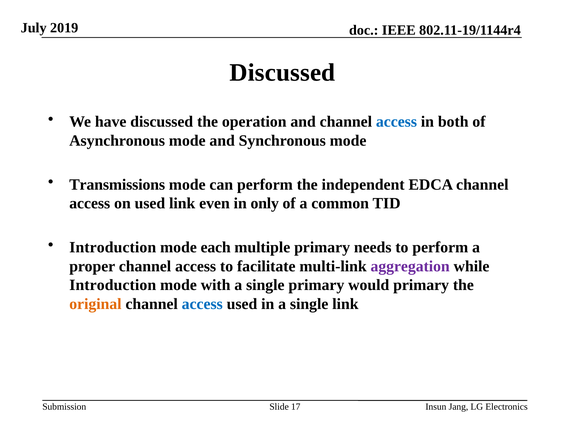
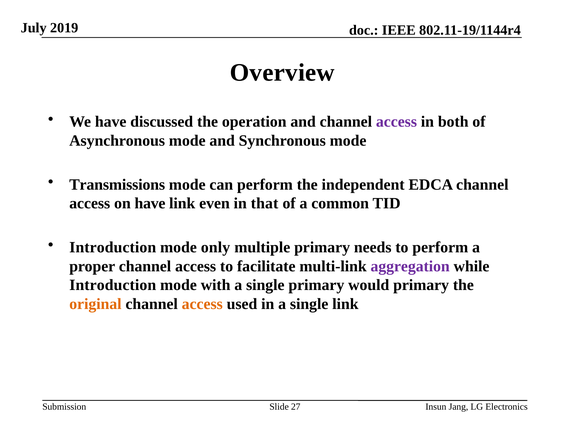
Discussed at (282, 72): Discussed -> Overview
access at (396, 122) colour: blue -> purple
on used: used -> have
only: only -> that
each: each -> only
access at (202, 304) colour: blue -> orange
17: 17 -> 27
